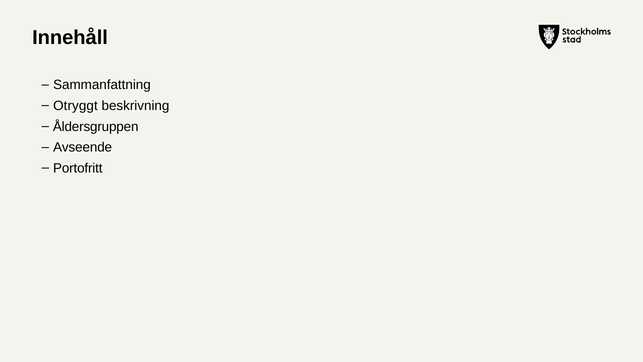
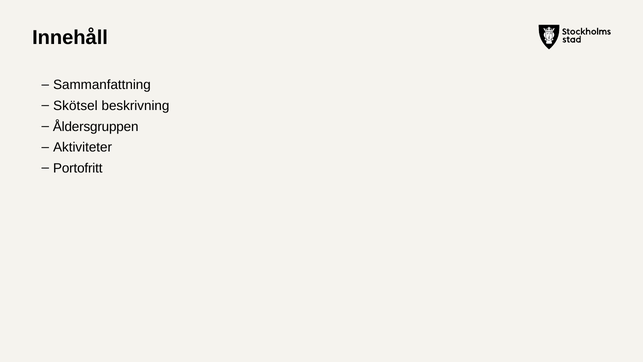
Otryggt: Otryggt -> Skötsel
Avseende: Avseende -> Aktiviteter
